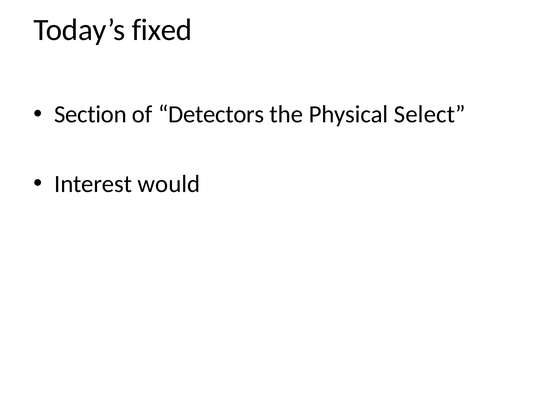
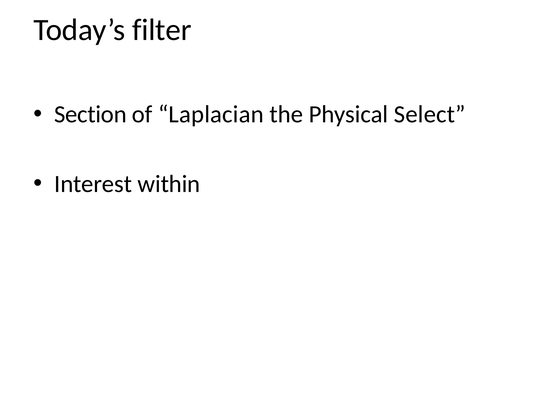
fixed: fixed -> filter
Detectors: Detectors -> Laplacian
would: would -> within
